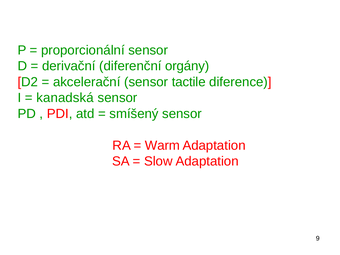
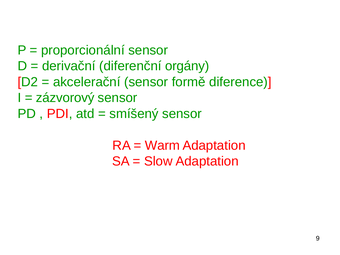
tactile: tactile -> formě
kanadská: kanadská -> zázvorový
